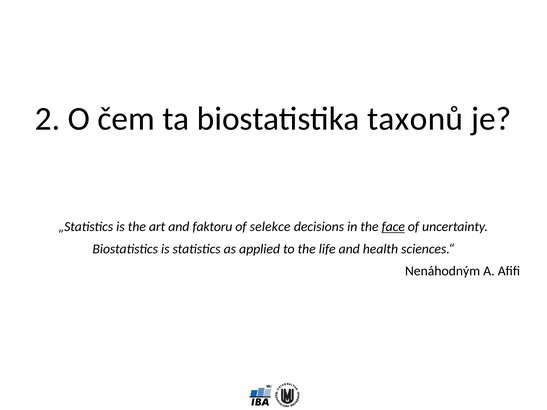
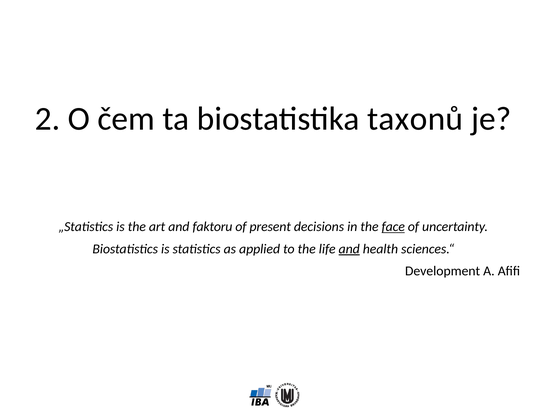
selekce: selekce -> present
and at (349, 249) underline: none -> present
Nenáhodným: Nenáhodným -> Development
